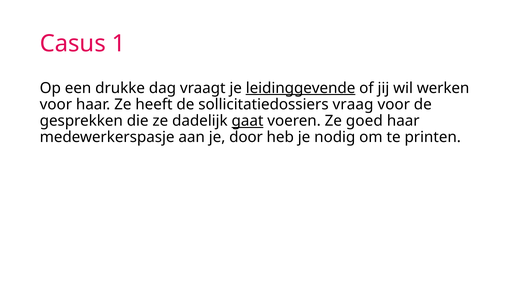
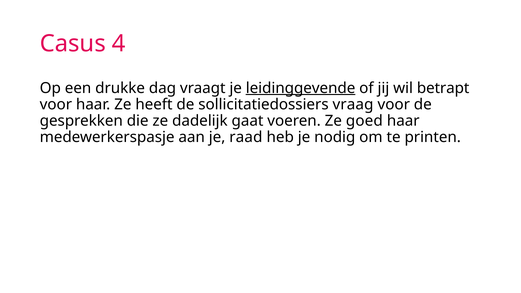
1: 1 -> 4
werken: werken -> betrapt
gaat underline: present -> none
door: door -> raad
